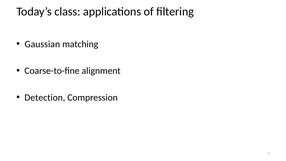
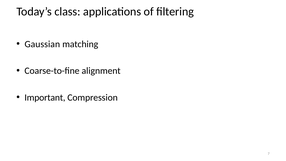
Detection: Detection -> Important
